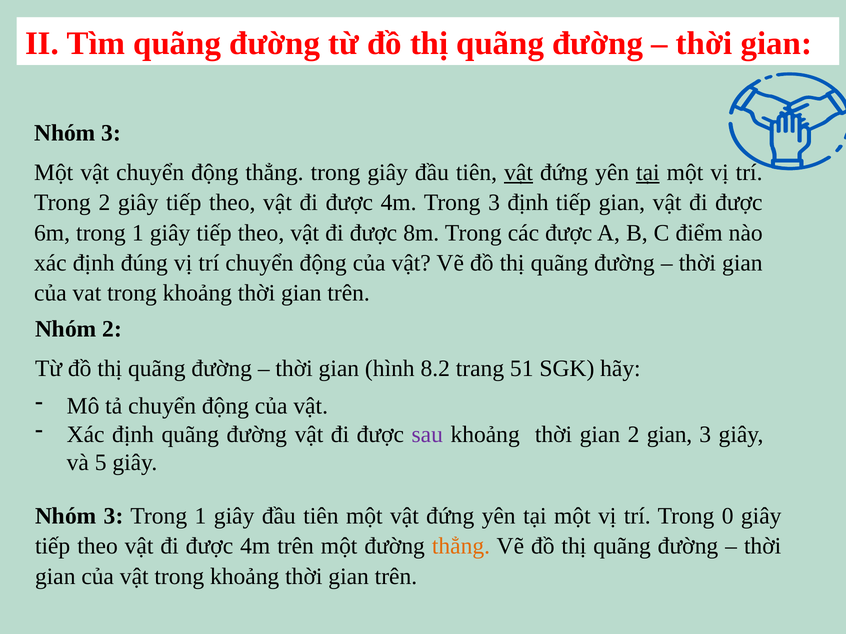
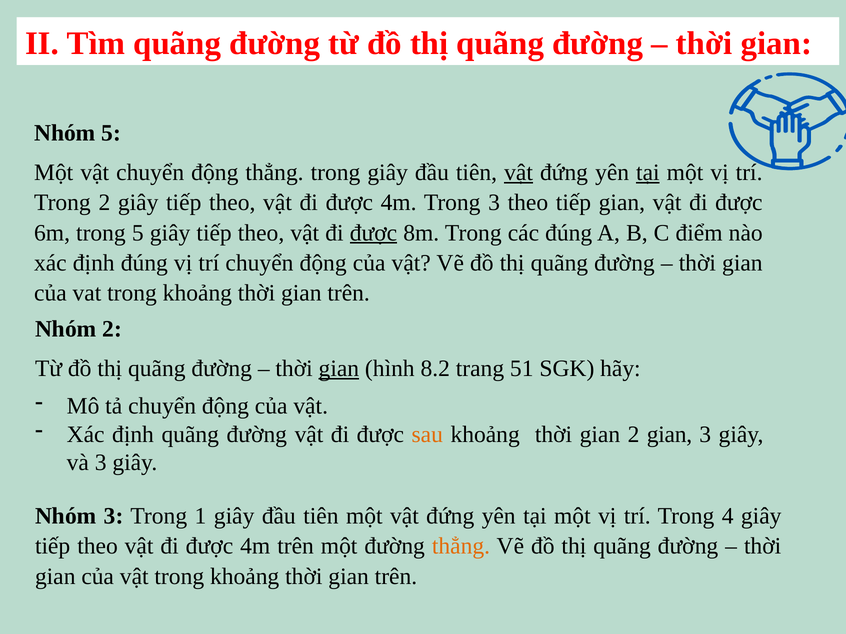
3 at (111, 133): 3 -> 5
3 định: định -> theo
6m trong 1: 1 -> 5
được at (373, 233) underline: none -> present
các được: được -> đúng
gian at (339, 369) underline: none -> present
sau colour: purple -> orange
và 5: 5 -> 3
0: 0 -> 4
